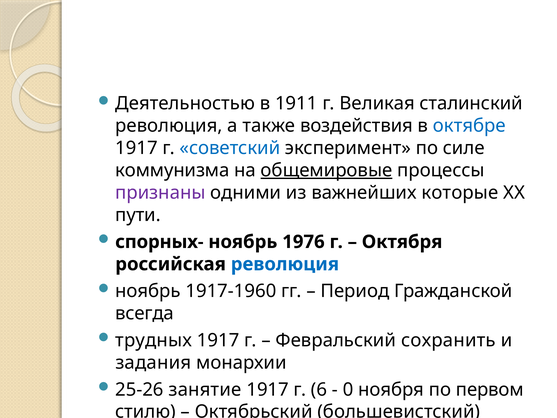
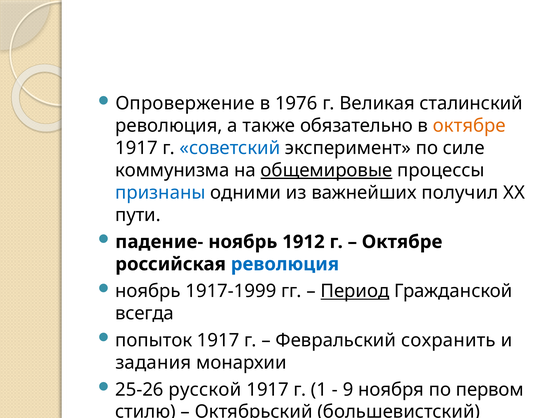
Деятельностью: Деятельностью -> Опровержение
1911: 1911 -> 1976
воздействия: воздействия -> обязательно
октябре at (469, 126) colour: blue -> orange
признаны colour: purple -> blue
которые: которые -> получил
спорных-: спорных- -> падение-
1976: 1976 -> 1912
Октября at (402, 242): Октября -> Октябре
1917-1960: 1917-1960 -> 1917-1999
Период underline: none -> present
трудных: трудных -> попыток
занятие: занятие -> русской
6: 6 -> 1
0: 0 -> 9
